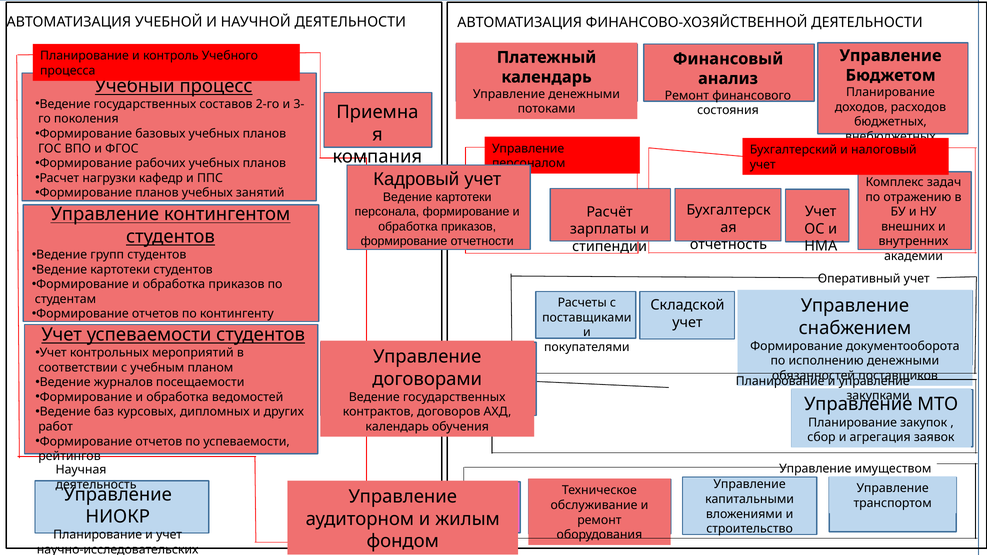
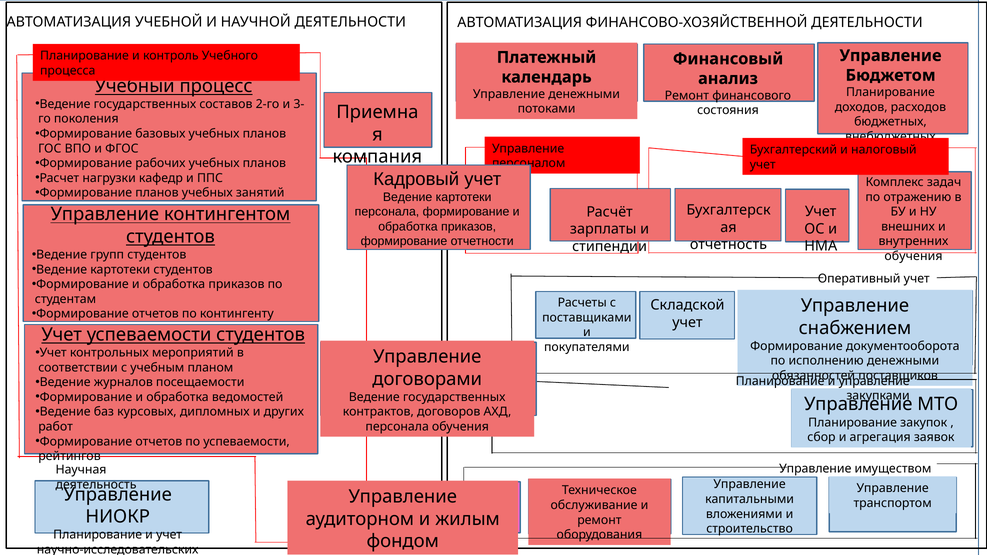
академии at (914, 256): академии -> обучения
календарь at (397, 427): календарь -> персонала
